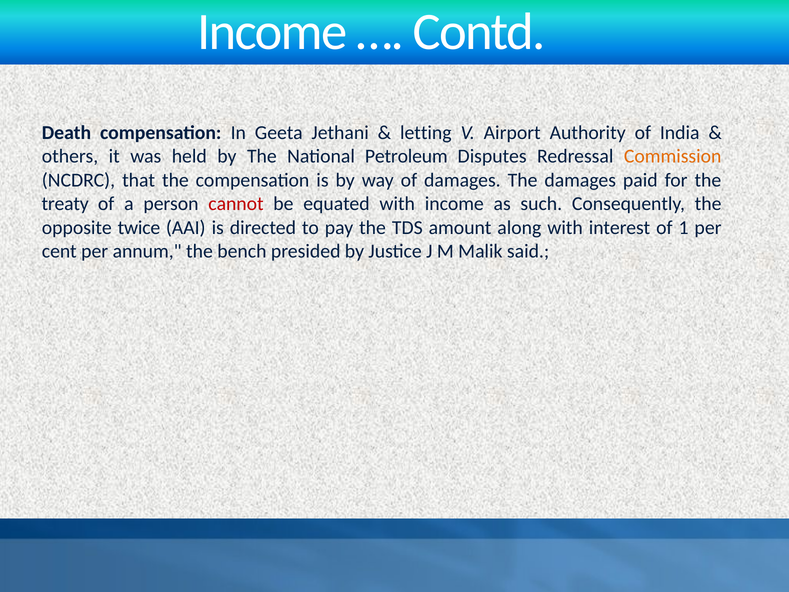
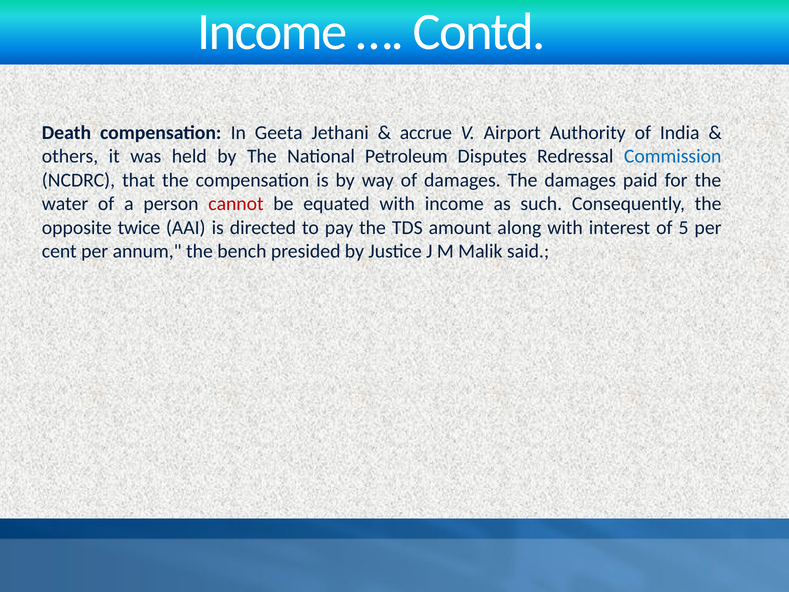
letting: letting -> accrue
Commission colour: orange -> blue
treaty: treaty -> water
1: 1 -> 5
